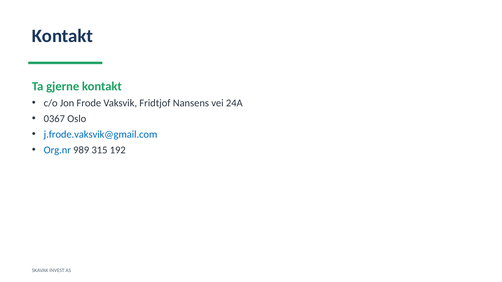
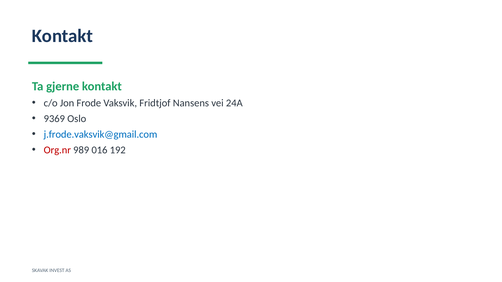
0367: 0367 -> 9369
Org.nr colour: blue -> red
315: 315 -> 016
